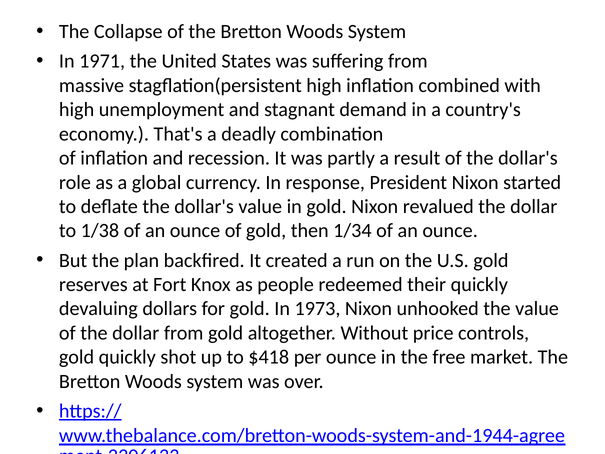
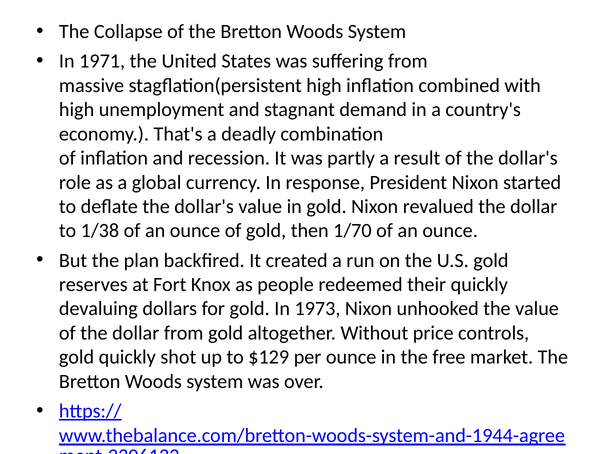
1/34: 1/34 -> 1/70
$418: $418 -> $129
